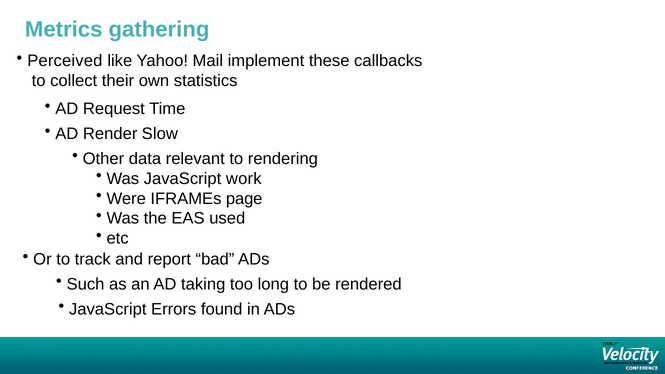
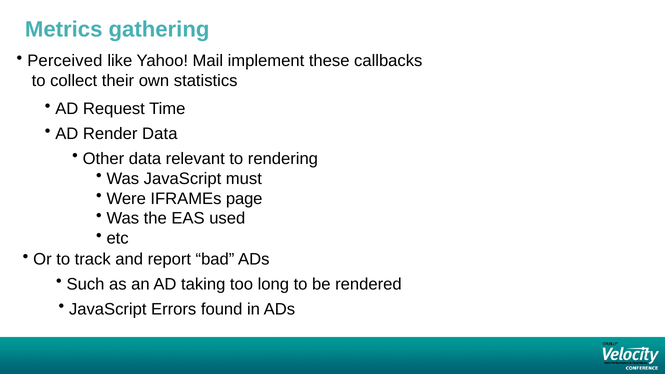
Render Slow: Slow -> Data
work: work -> must
